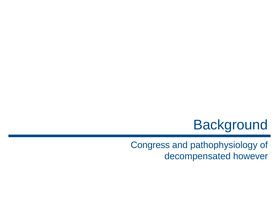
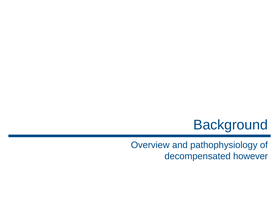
Congress: Congress -> Overview
